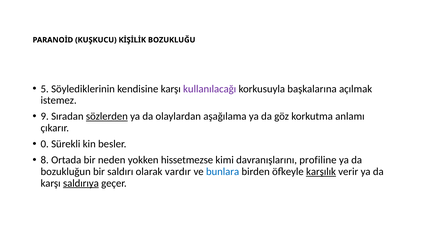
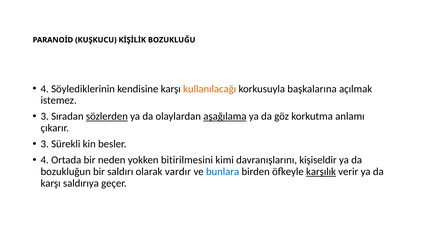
5 at (45, 89): 5 -> 4
kullanılacağı colour: purple -> orange
9 at (45, 116): 9 -> 3
aşağılama underline: none -> present
0 at (45, 144): 0 -> 3
8 at (45, 160): 8 -> 4
hissetmezse: hissetmezse -> bitirilmesini
profiline: profiline -> kişiseldir
saldırıya underline: present -> none
